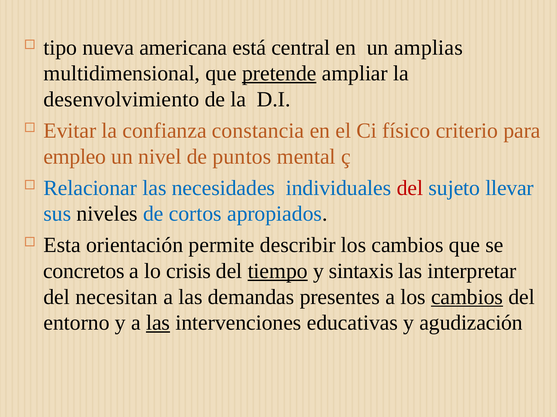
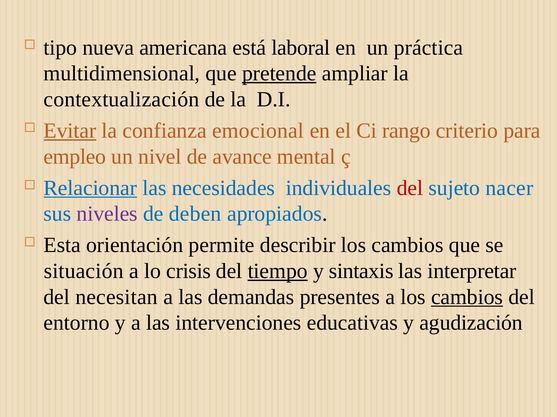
central: central -> laboral
amplias: amplias -> práctica
desenvolvimiento: desenvolvimiento -> contextualización
Evitar underline: none -> present
constancia: constancia -> emocional
físico: físico -> rango
puntos: puntos -> avance
Relacionar underline: none -> present
llevar: llevar -> nacer
niveles colour: black -> purple
cortos: cortos -> deben
concretos: concretos -> situación
las at (158, 323) underline: present -> none
